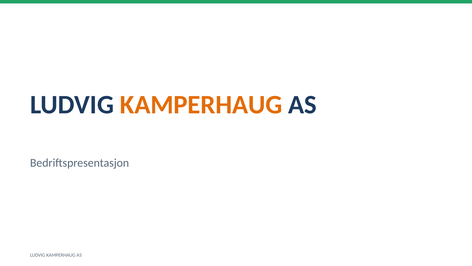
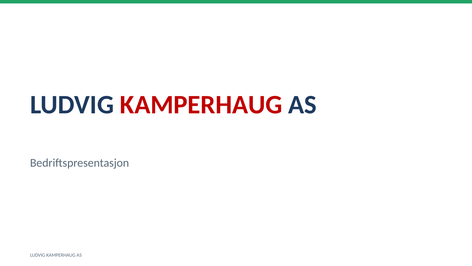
KAMPERHAUG at (201, 105) colour: orange -> red
